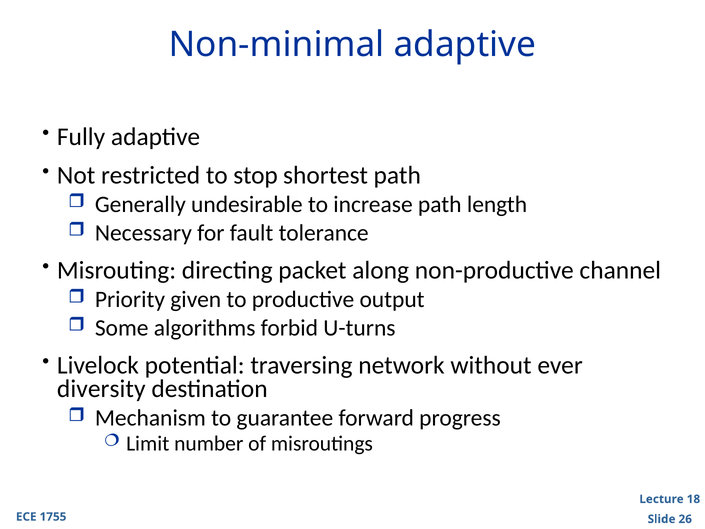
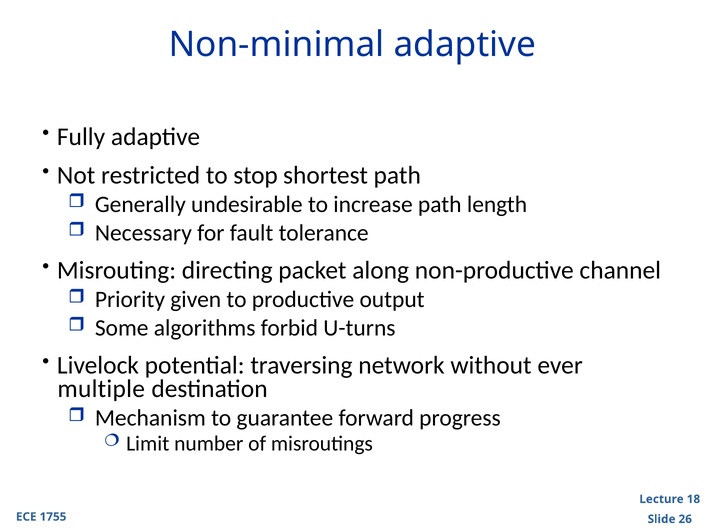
diversity: diversity -> multiple
